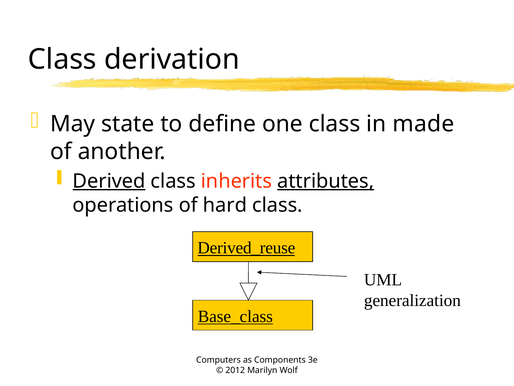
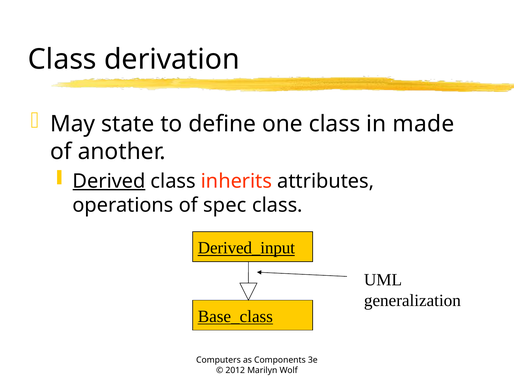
attributes underline: present -> none
hard: hard -> spec
Derived_reuse: Derived_reuse -> Derived_input
